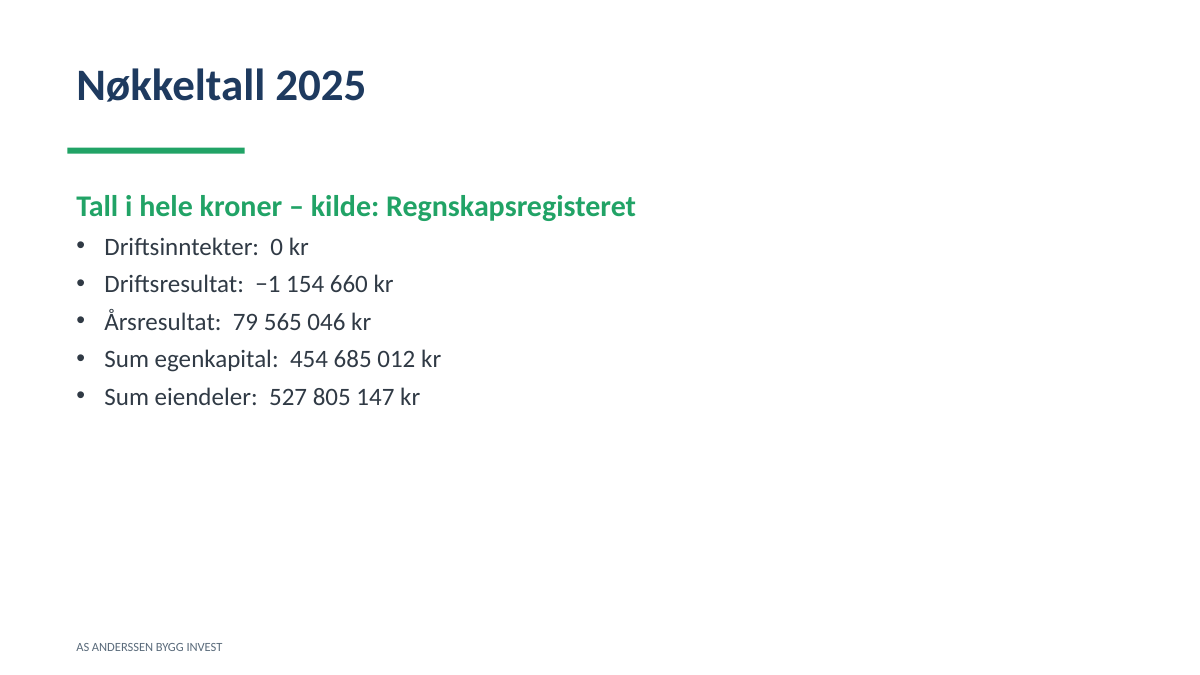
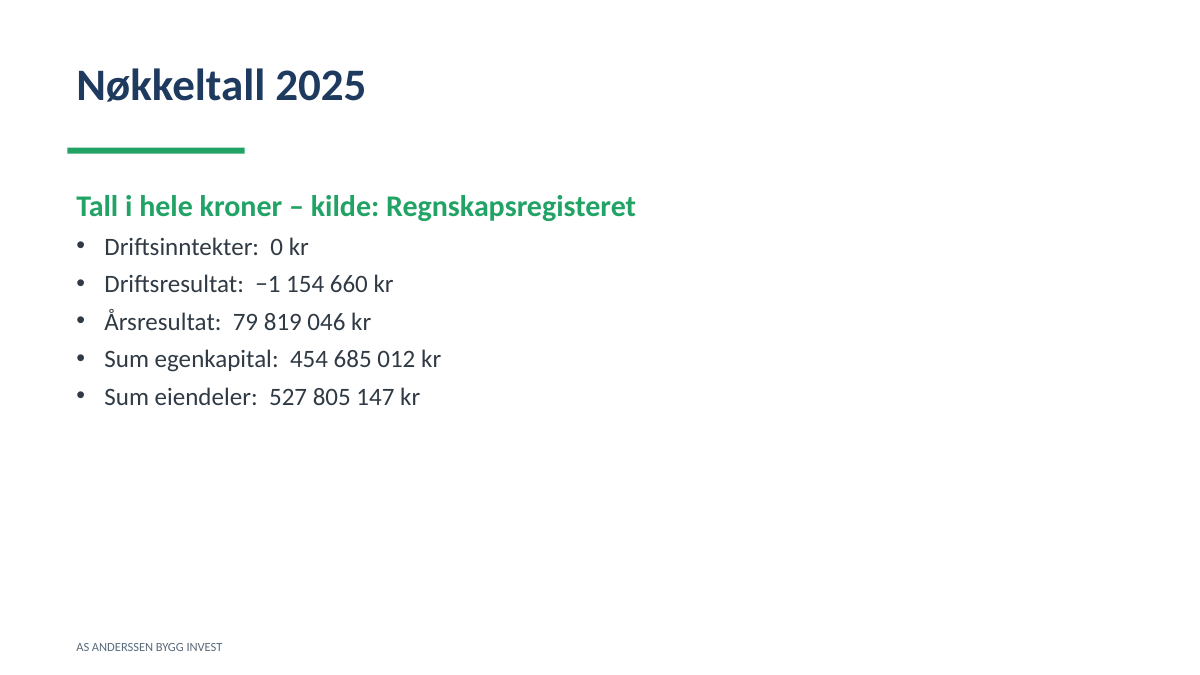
565: 565 -> 819
